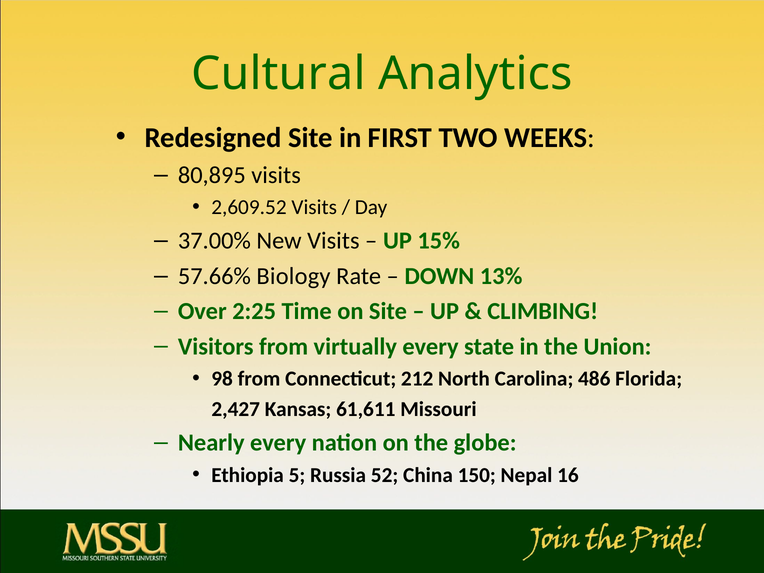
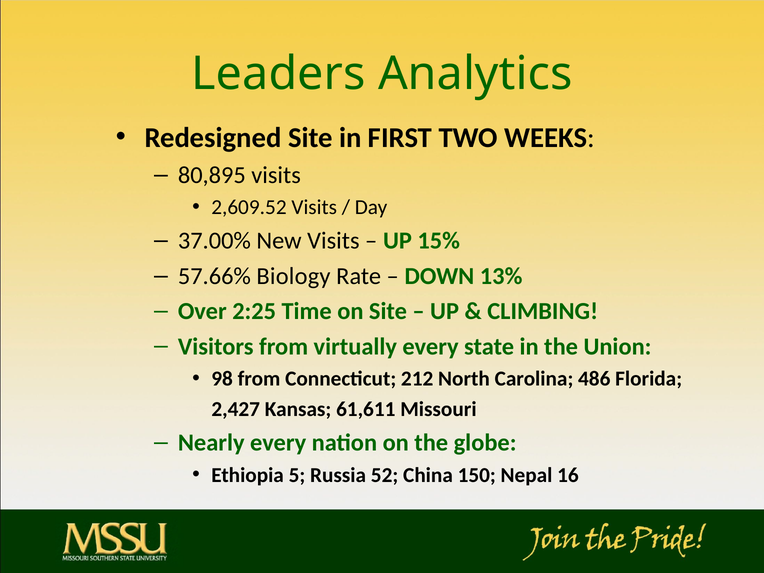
Cultural: Cultural -> Leaders
